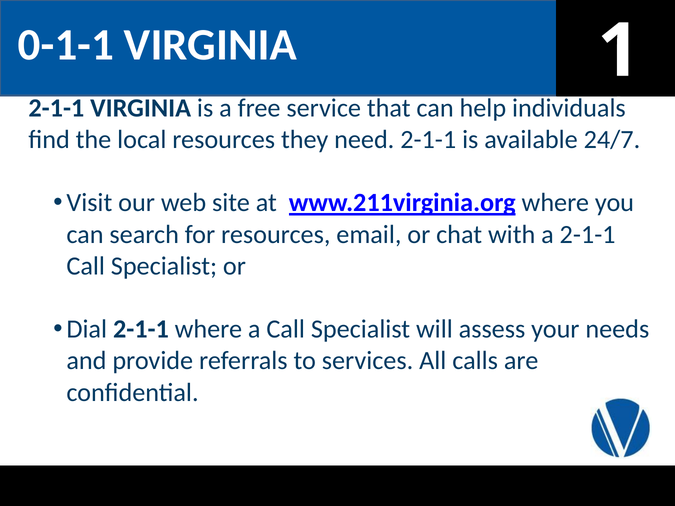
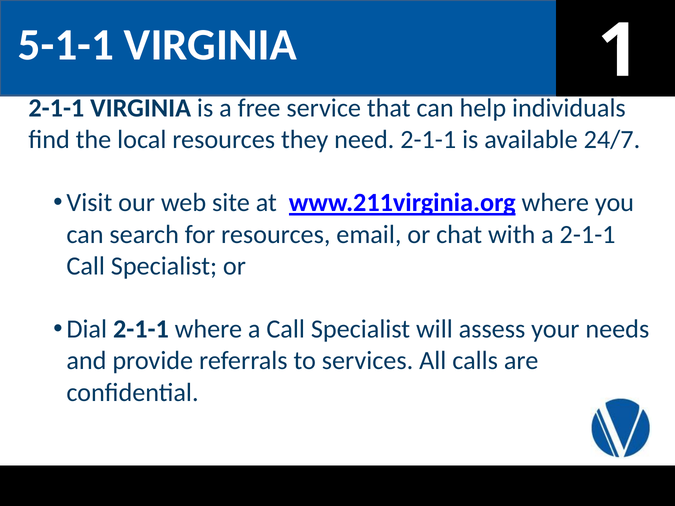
0-1-1: 0-1-1 -> 5-1-1
